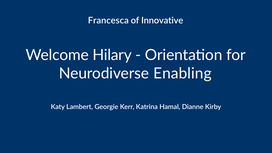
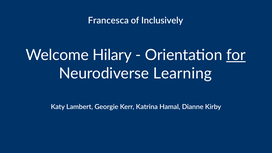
Innovative: Innovative -> Inclusively
for underline: none -> present
Enabling: Enabling -> Learning
